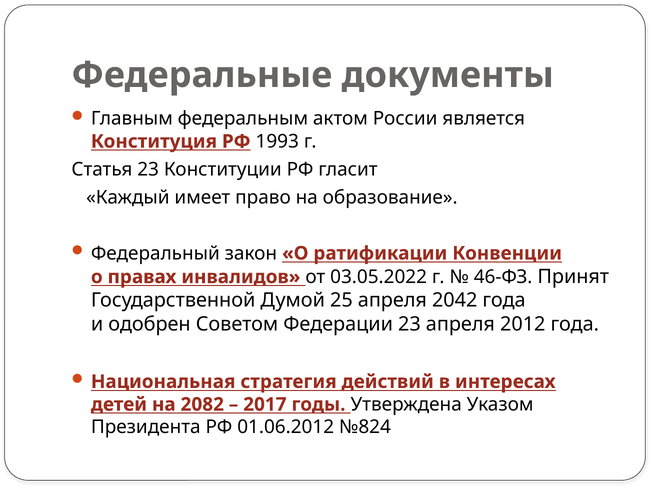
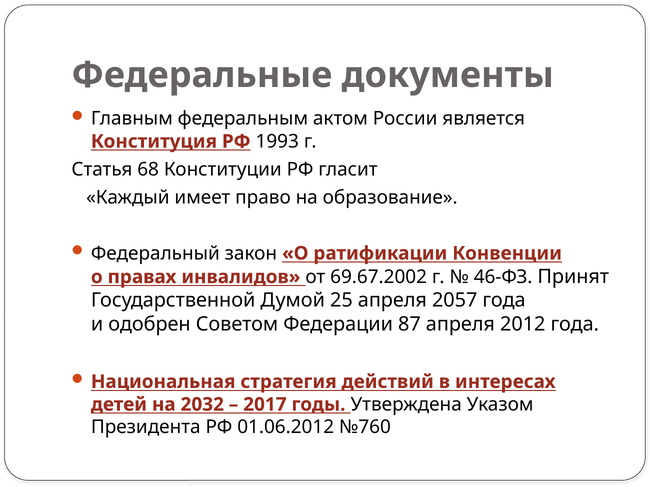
Статья 23: 23 -> 68
03.05.2022: 03.05.2022 -> 69.67.2002
2042: 2042 -> 2057
Федерации 23: 23 -> 87
2082: 2082 -> 2032
№824: №824 -> №760
